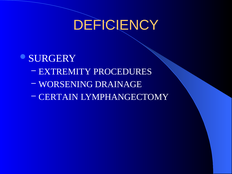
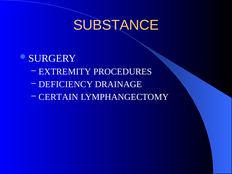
DEFICIENCY: DEFICIENCY -> SUBSTANCE
WORSENING: WORSENING -> DEFICIENCY
